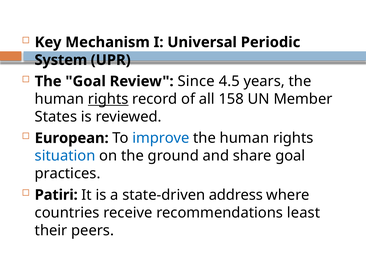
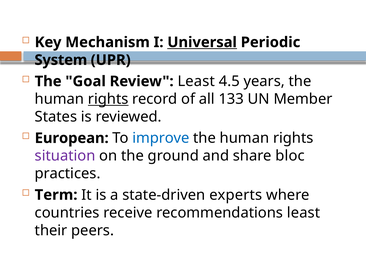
Universal underline: none -> present
Review Since: Since -> Least
158: 158 -> 133
situation colour: blue -> purple
share goal: goal -> bloc
Patiri: Patiri -> Term
address: address -> experts
